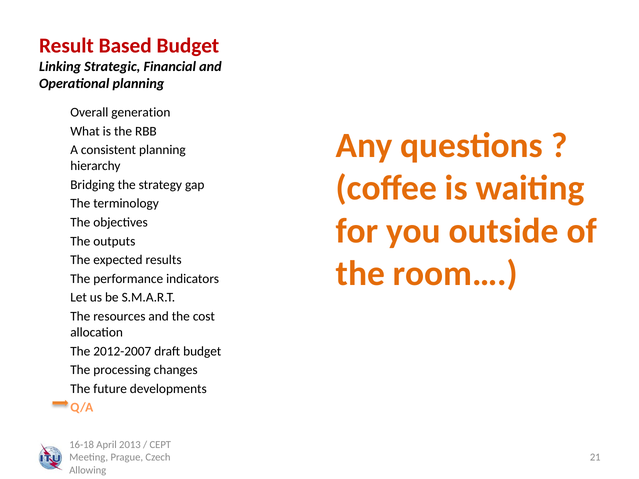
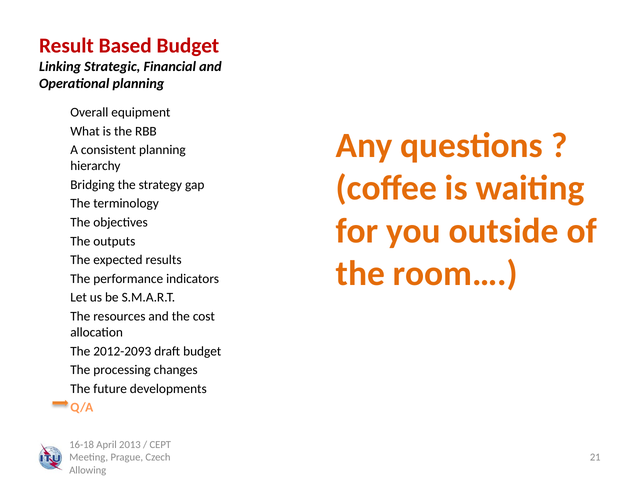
generation: generation -> equipment
2012-2007: 2012-2007 -> 2012-2093
